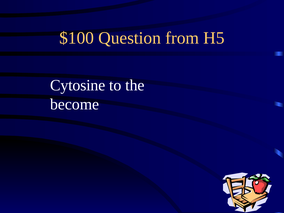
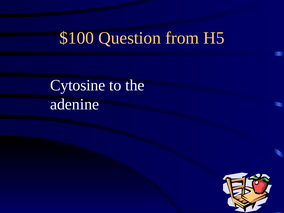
become: become -> adenine
